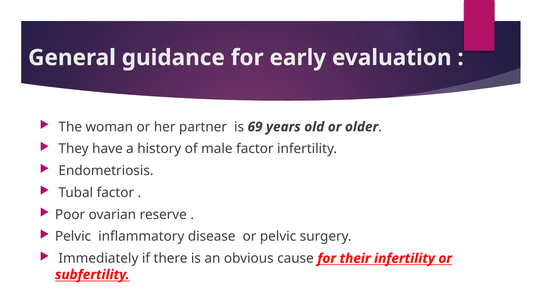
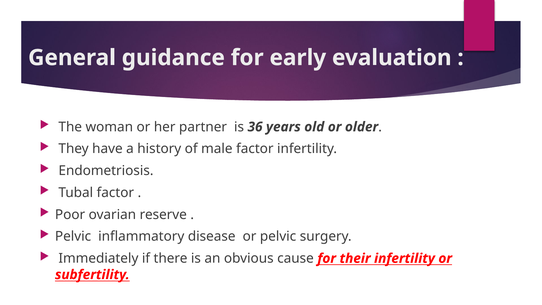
69: 69 -> 36
